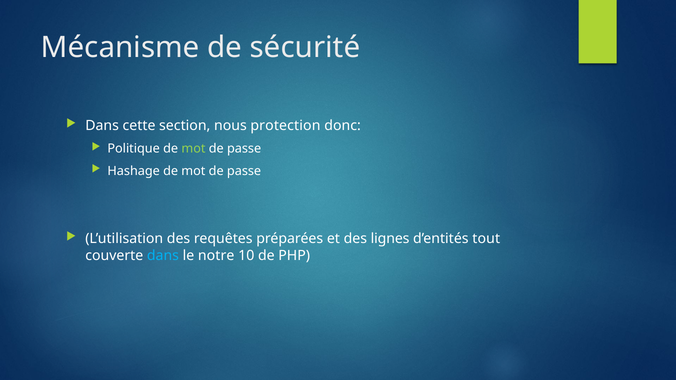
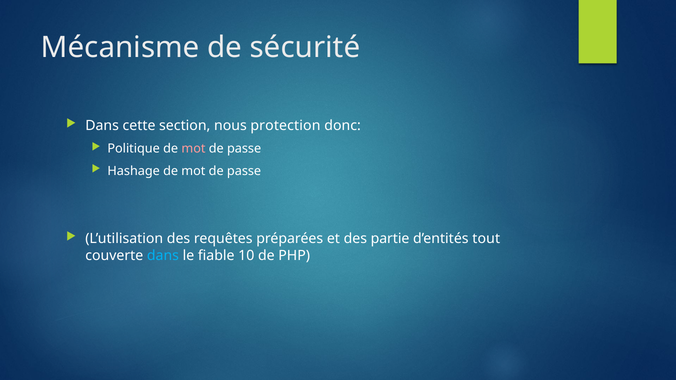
mot at (193, 149) colour: light green -> pink
lignes: lignes -> partie
notre: notre -> fiable
